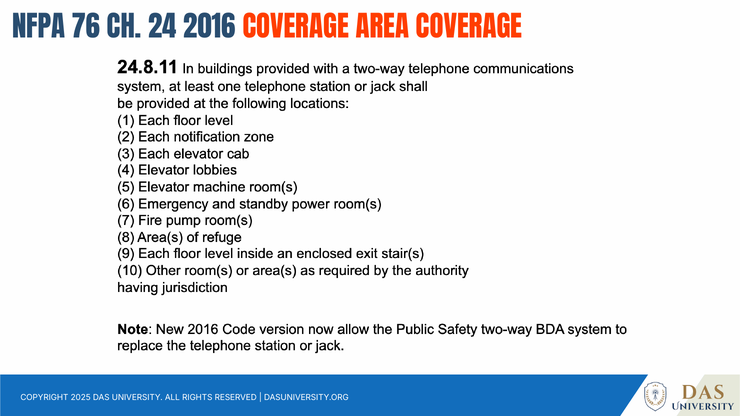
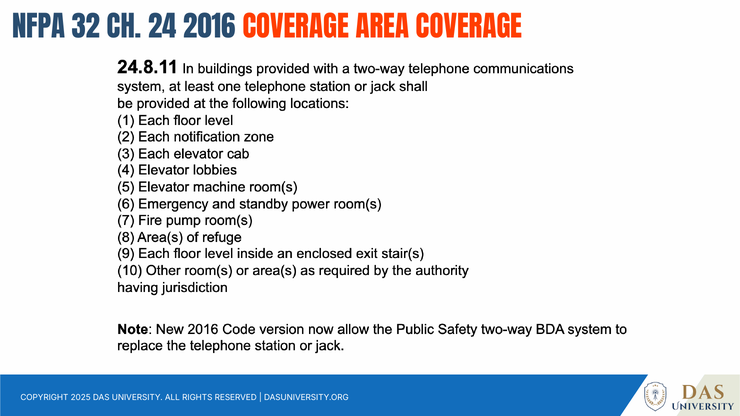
76: 76 -> 32
